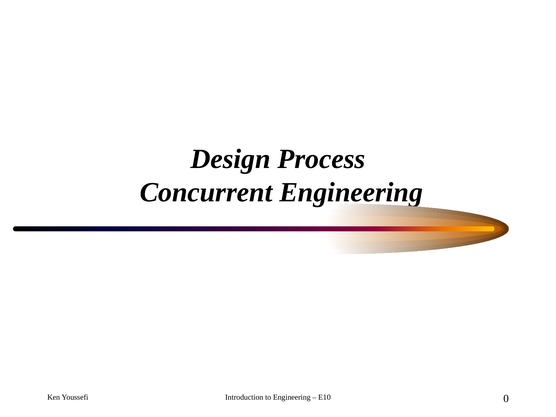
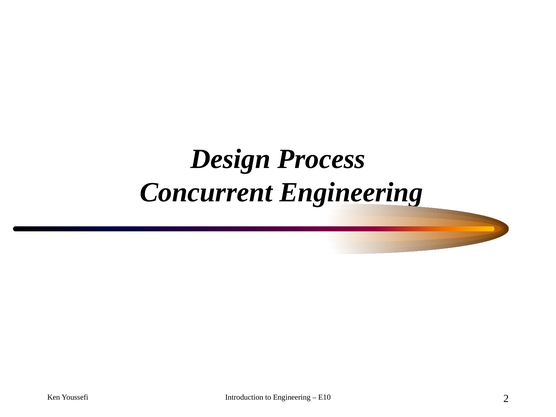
0: 0 -> 2
